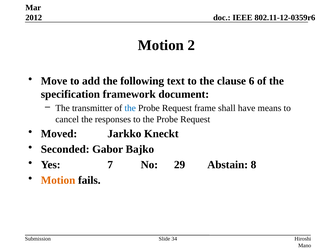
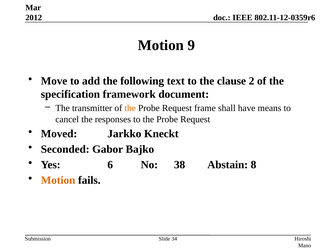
2: 2 -> 9
6: 6 -> 2
the at (130, 109) colour: blue -> orange
7: 7 -> 6
29: 29 -> 38
